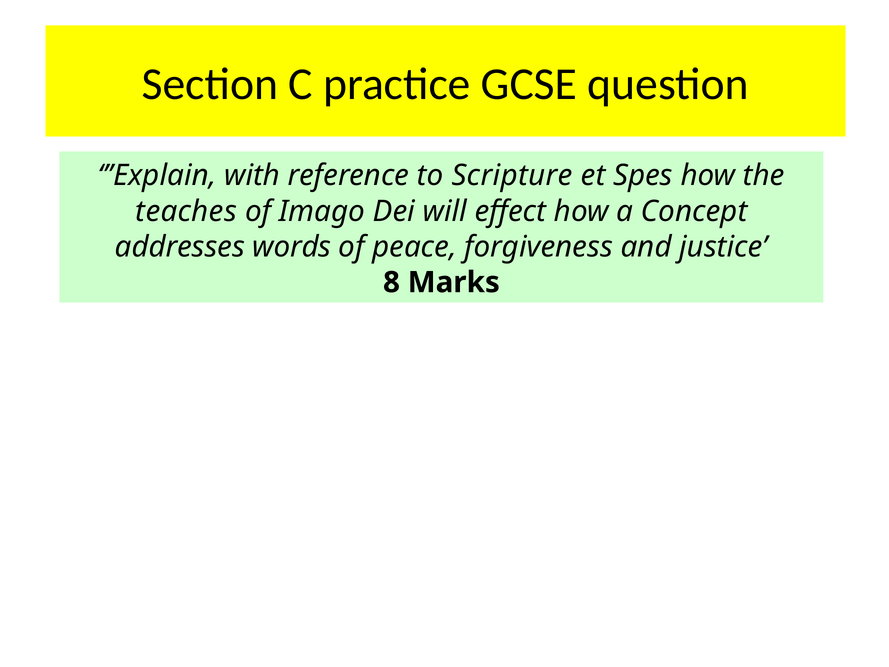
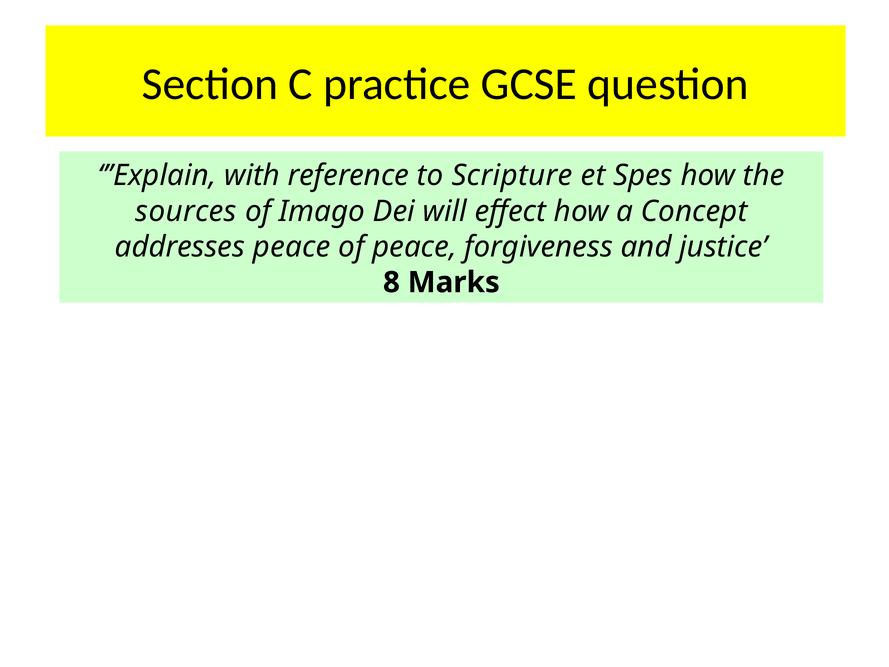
teaches: teaches -> sources
addresses words: words -> peace
